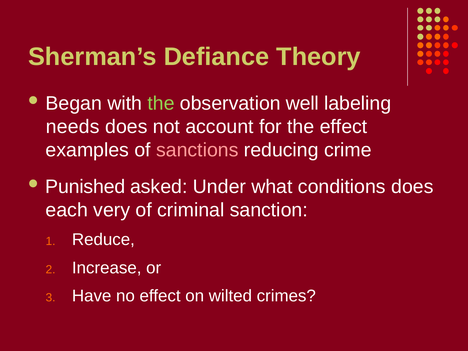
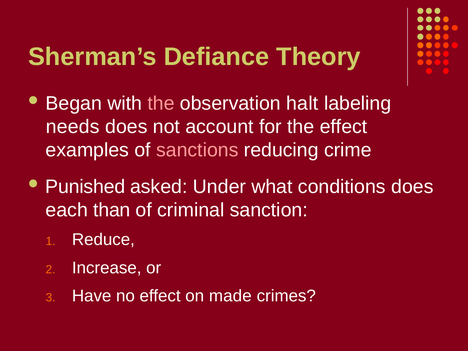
the at (161, 103) colour: light green -> pink
well: well -> halt
very: very -> than
wilted: wilted -> made
